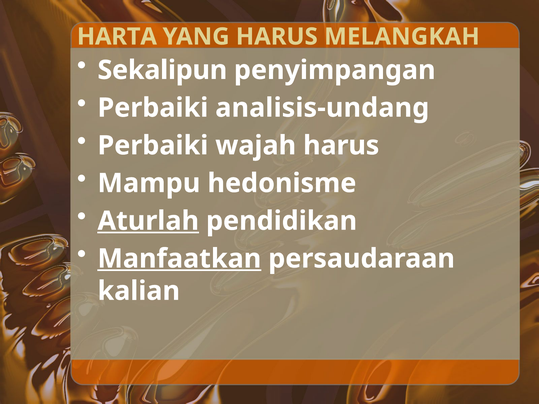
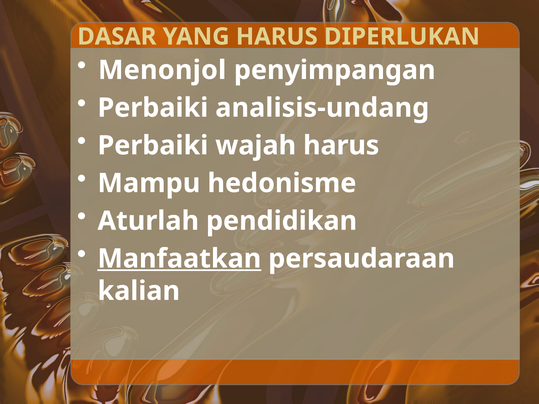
HARTA: HARTA -> DASAR
MELANGKAH: MELANGKAH -> DIPERLUKAN
Sekalipun: Sekalipun -> Menonjol
Aturlah underline: present -> none
